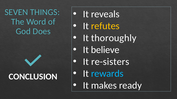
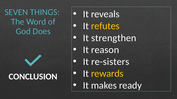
thoroughly: thoroughly -> strengthen
believe: believe -> reason
rewards colour: light blue -> yellow
